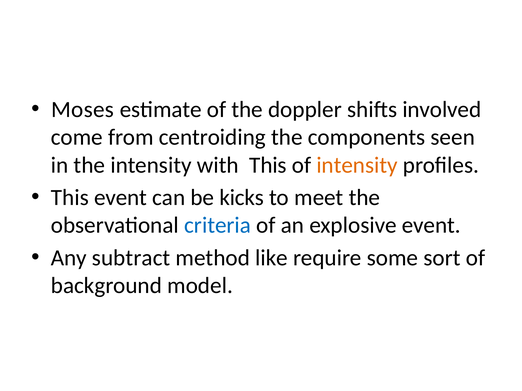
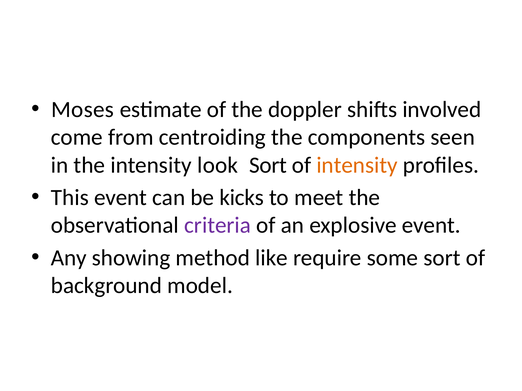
with: with -> look
This at (268, 165): This -> Sort
criteria colour: blue -> purple
subtract: subtract -> showing
